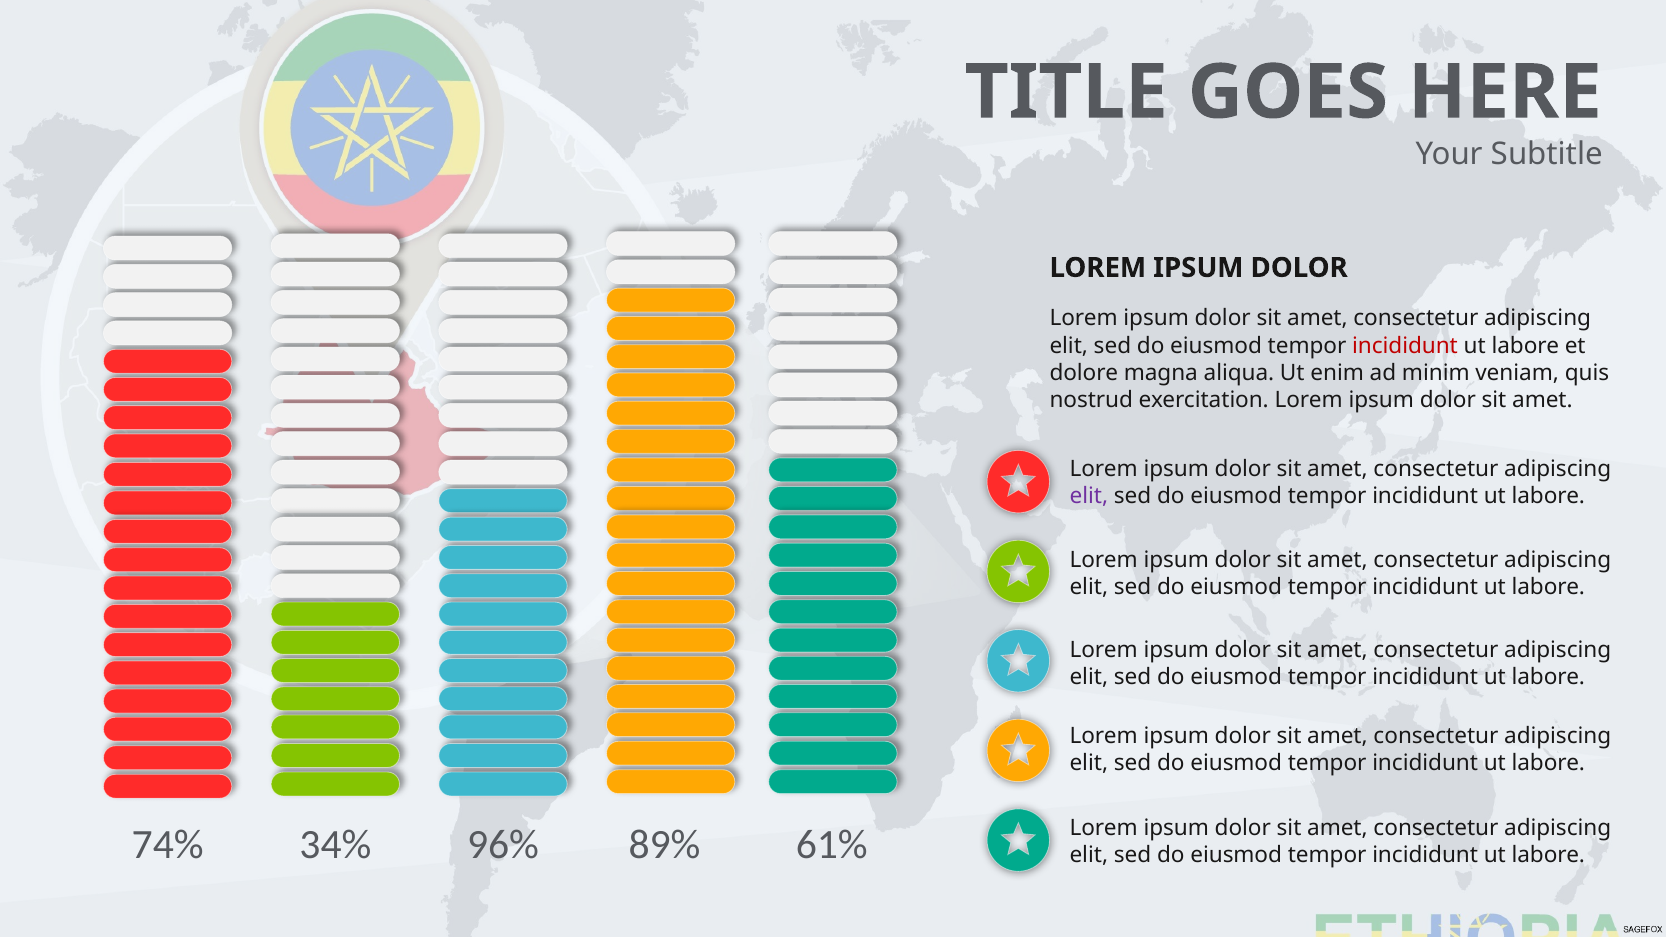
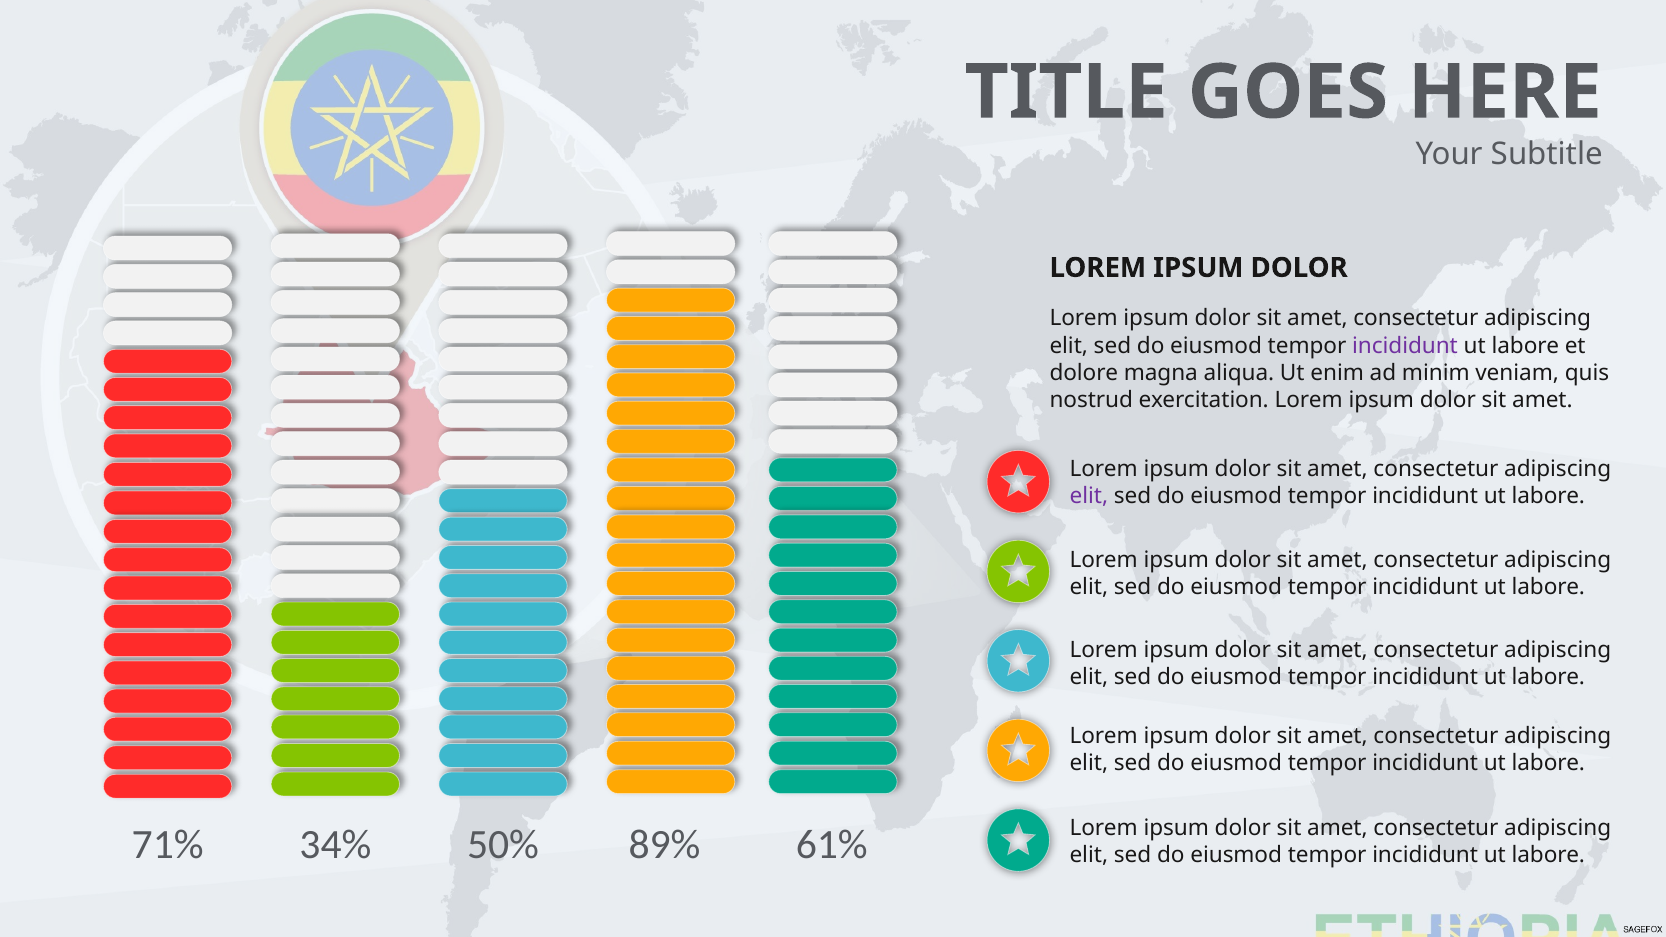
incididunt at (1405, 346) colour: red -> purple
74%: 74% -> 71%
96%: 96% -> 50%
